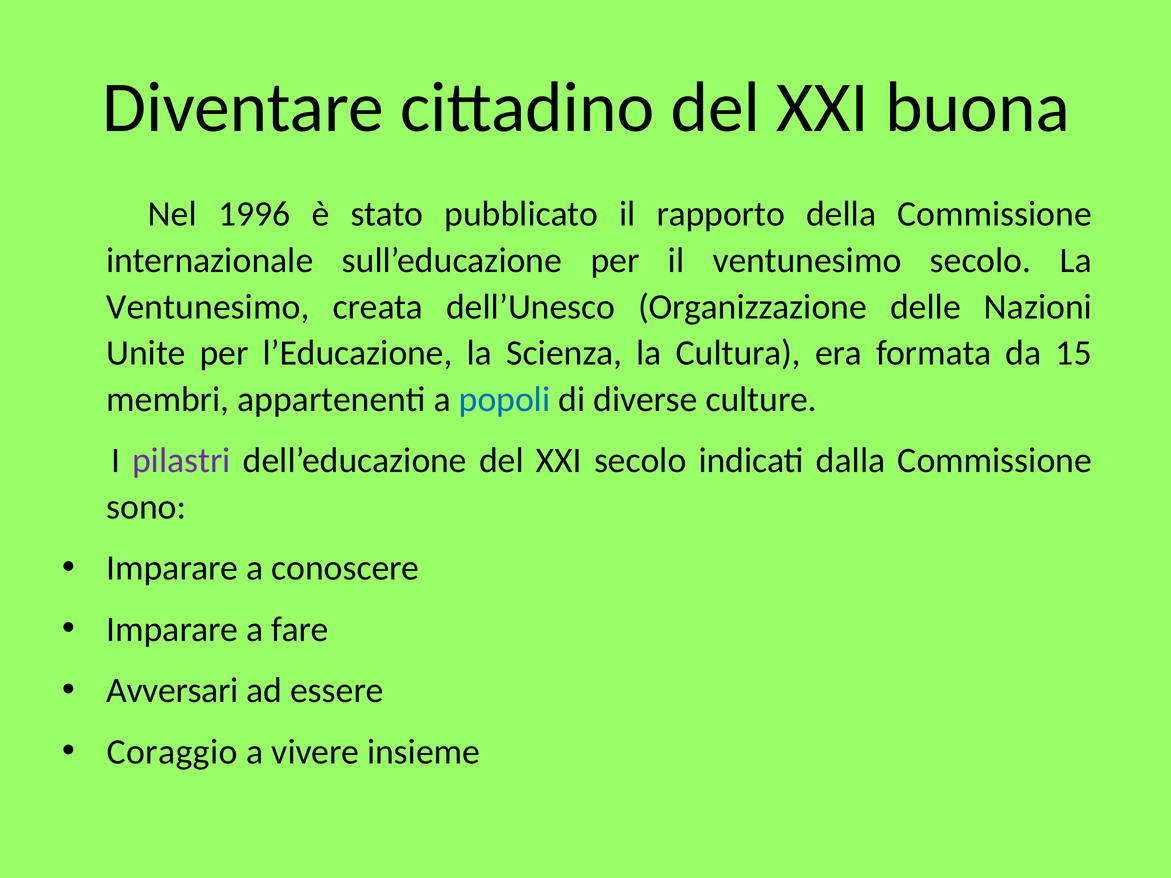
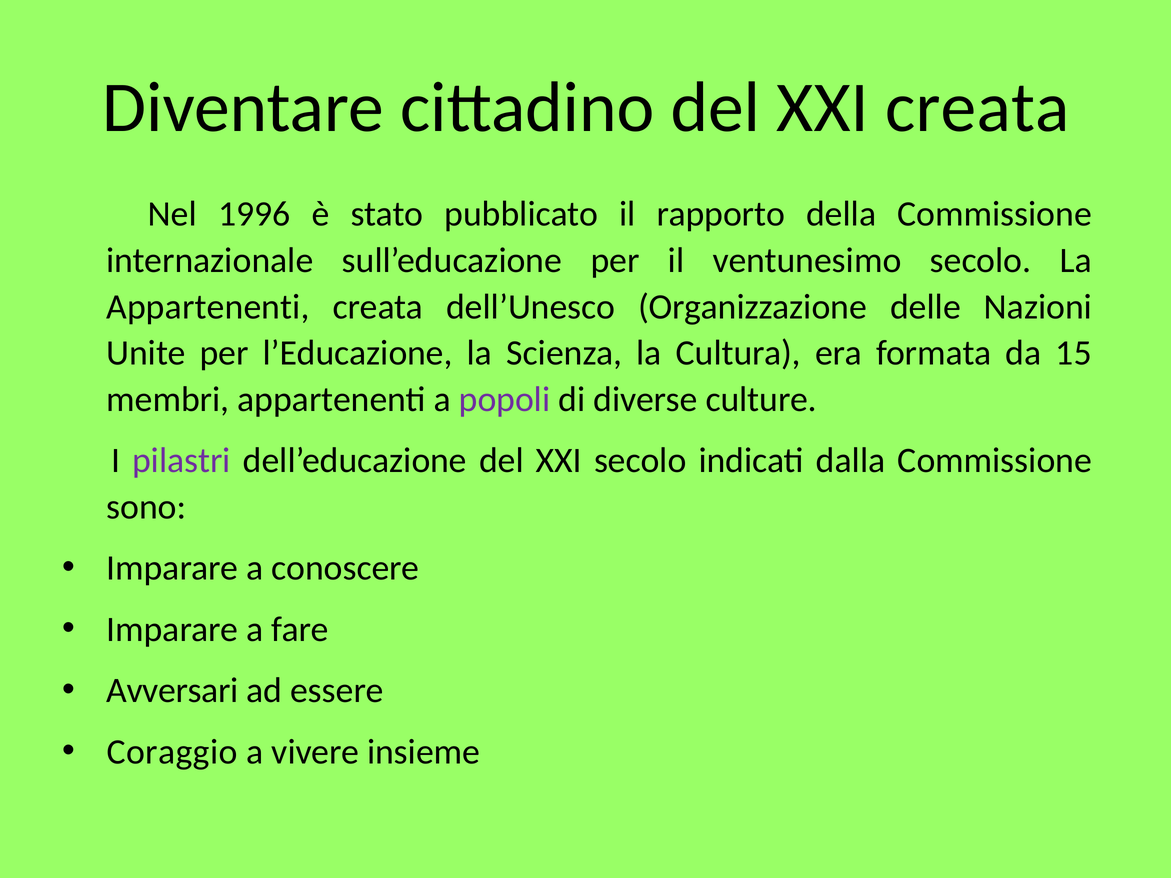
XXI buona: buona -> creata
Ventunesimo at (208, 307): Ventunesimo -> Appartenenti
popoli colour: blue -> purple
